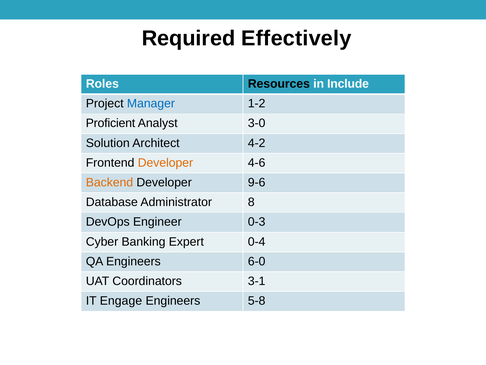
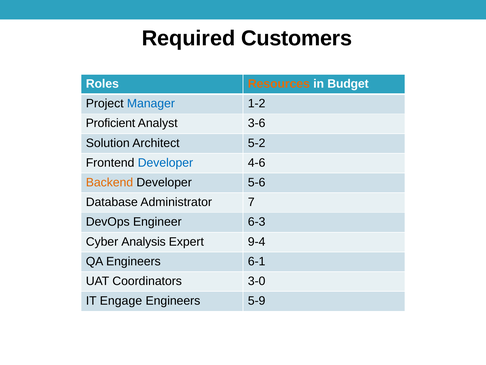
Effectively: Effectively -> Customers
Resources colour: black -> orange
Include: Include -> Budget
3-0: 3-0 -> 3-6
4-2: 4-2 -> 5-2
Developer at (165, 163) colour: orange -> blue
9-6: 9-6 -> 5-6
8: 8 -> 7
0-3: 0-3 -> 6-3
Banking: Banking -> Analysis
0-4: 0-4 -> 9-4
6-0: 6-0 -> 6-1
3-1: 3-1 -> 3-0
5-8: 5-8 -> 5-9
